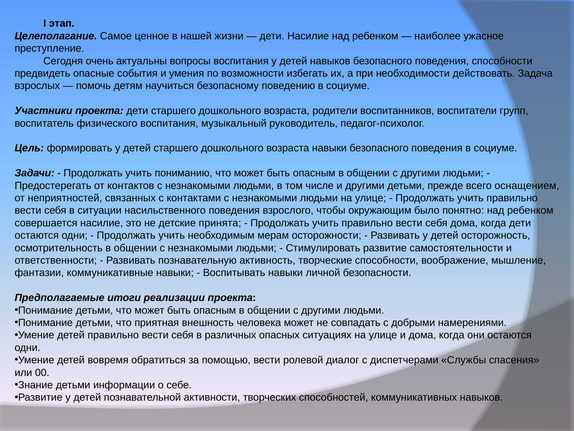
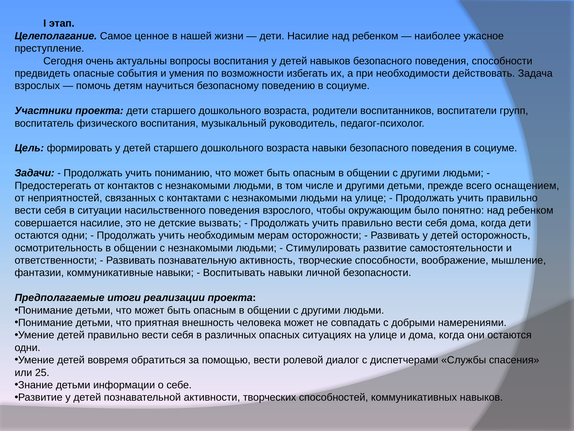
принята: принята -> вызвать
00: 00 -> 25
